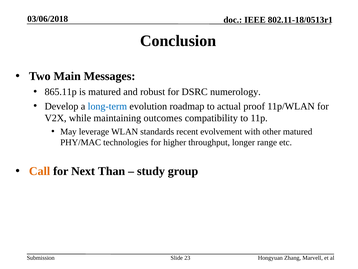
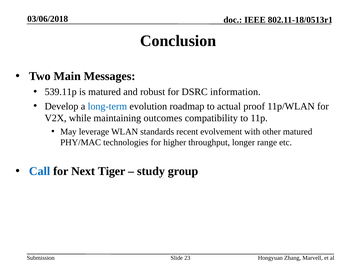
865.11p: 865.11p -> 539.11p
numerology: numerology -> information
Call colour: orange -> blue
Than: Than -> Tiger
